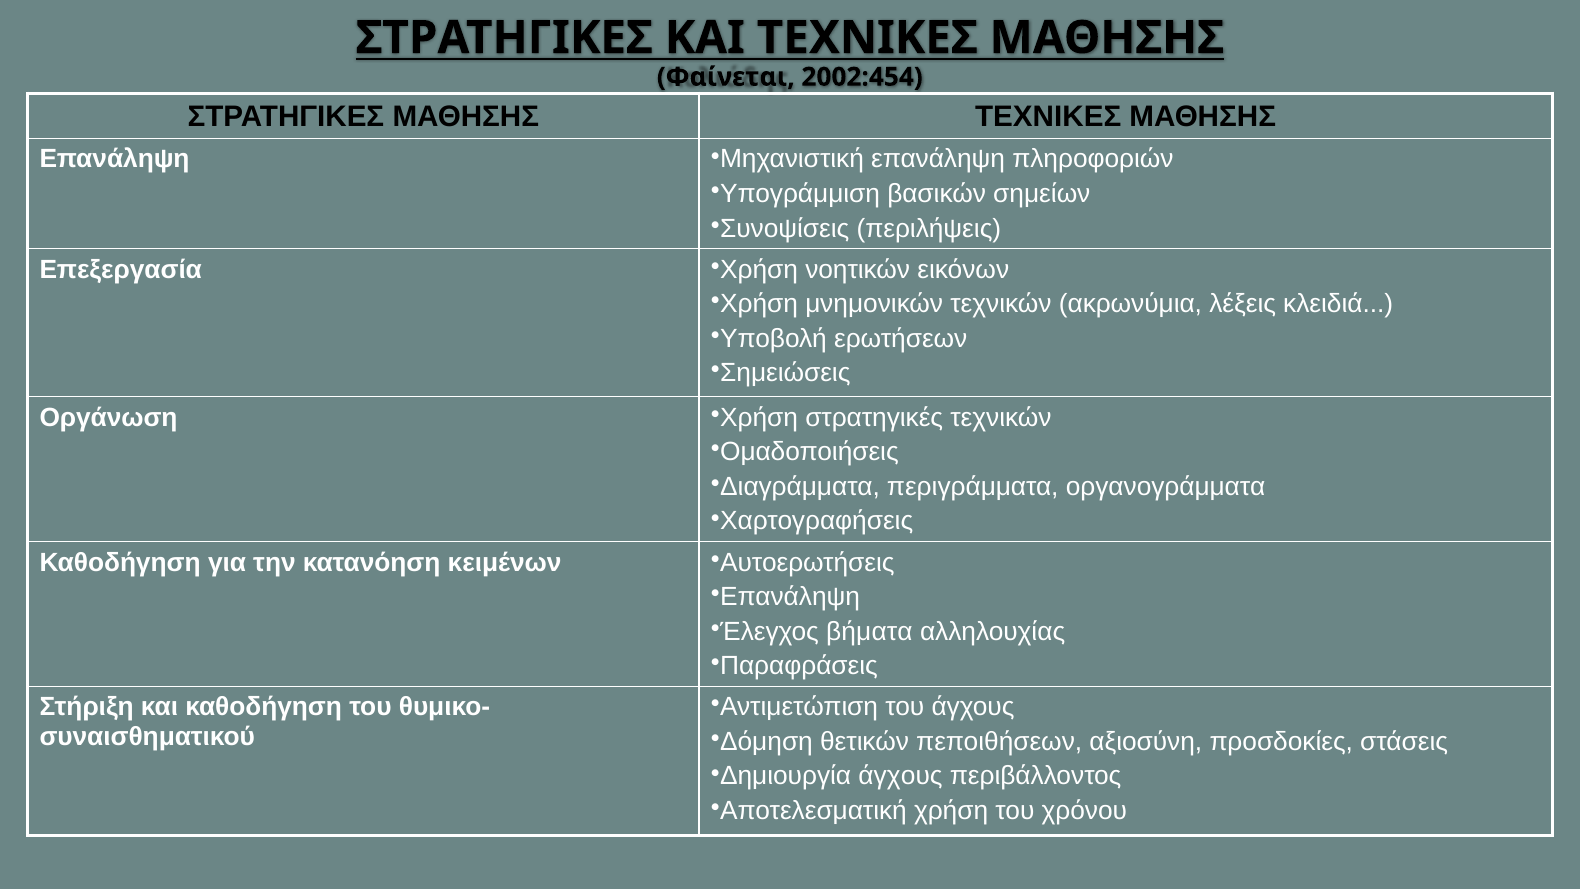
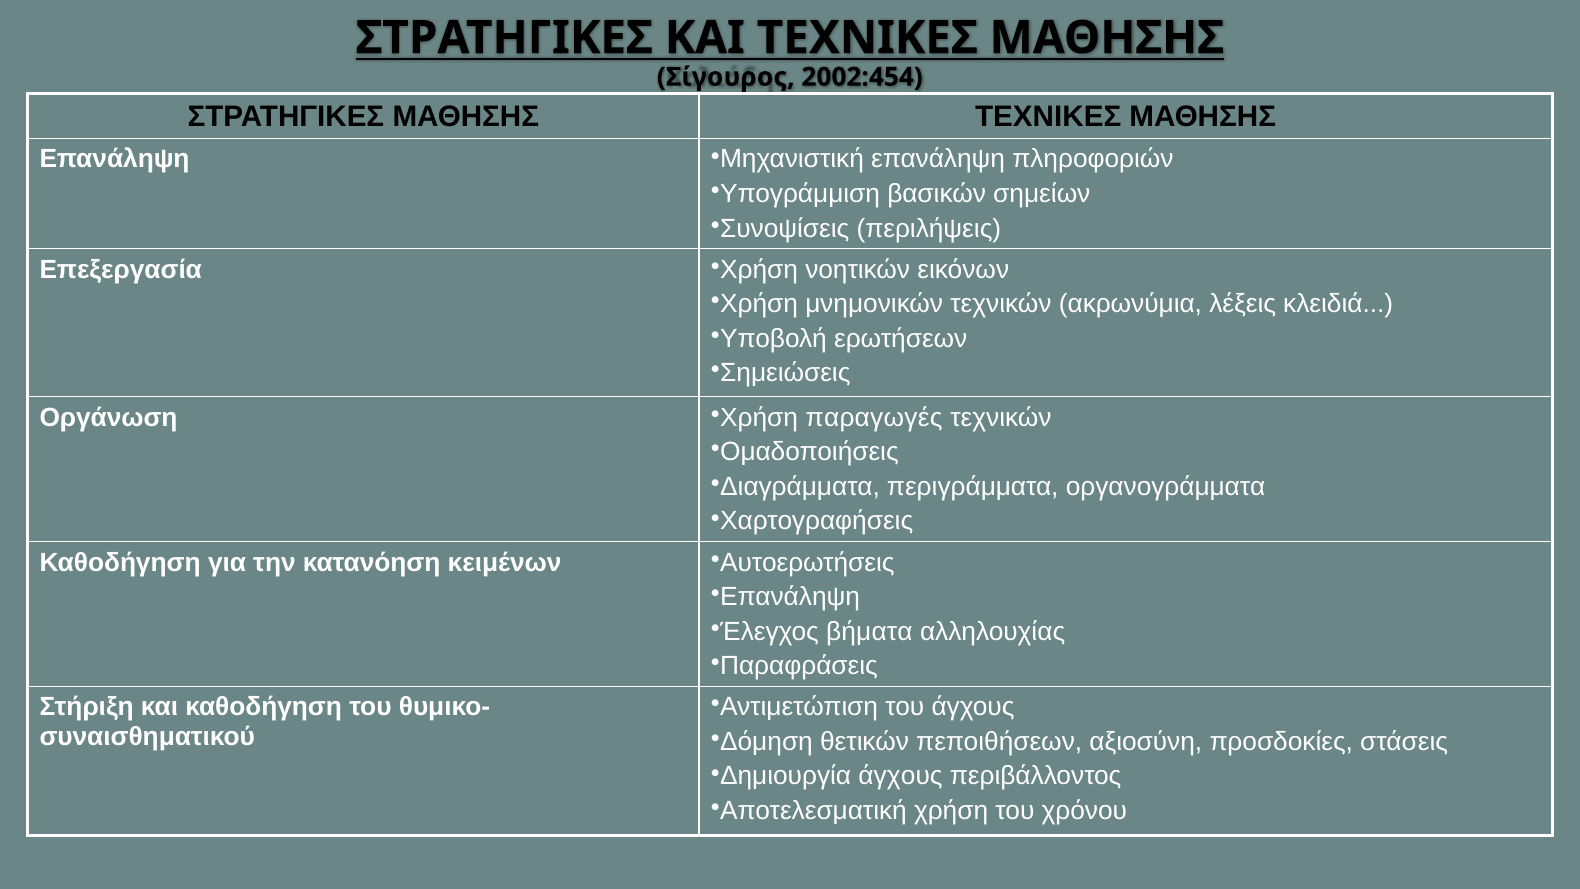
Φαίνεται: Φαίνεται -> Σίγουρος
στρατηγικές: στρατηγικές -> παραγωγές
